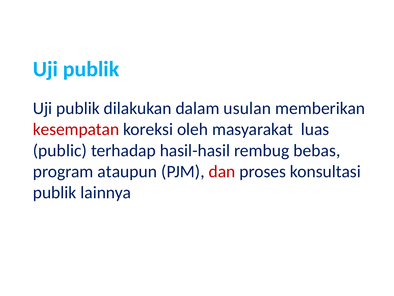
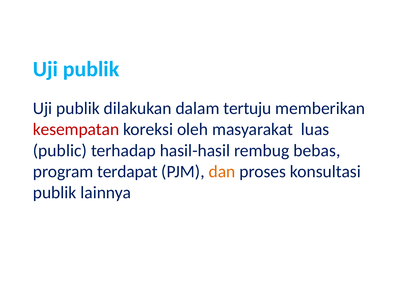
usulan: usulan -> tertuju
ataupun: ataupun -> terdapat
dan colour: red -> orange
